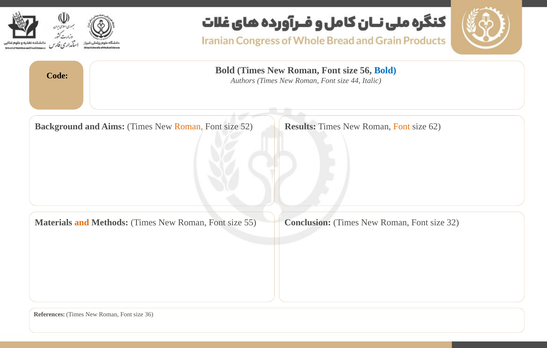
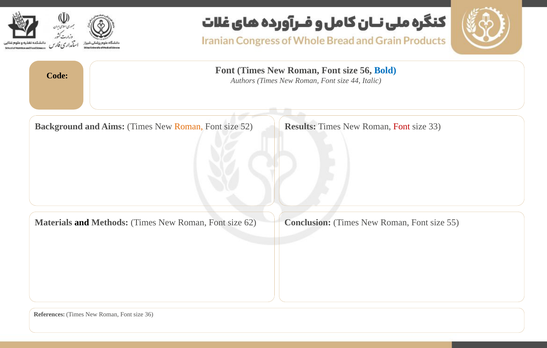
Bold at (225, 70): Bold -> Font
Font at (402, 127) colour: orange -> red
62: 62 -> 33
32: 32 -> 55
and at (82, 223) colour: orange -> black
55: 55 -> 62
